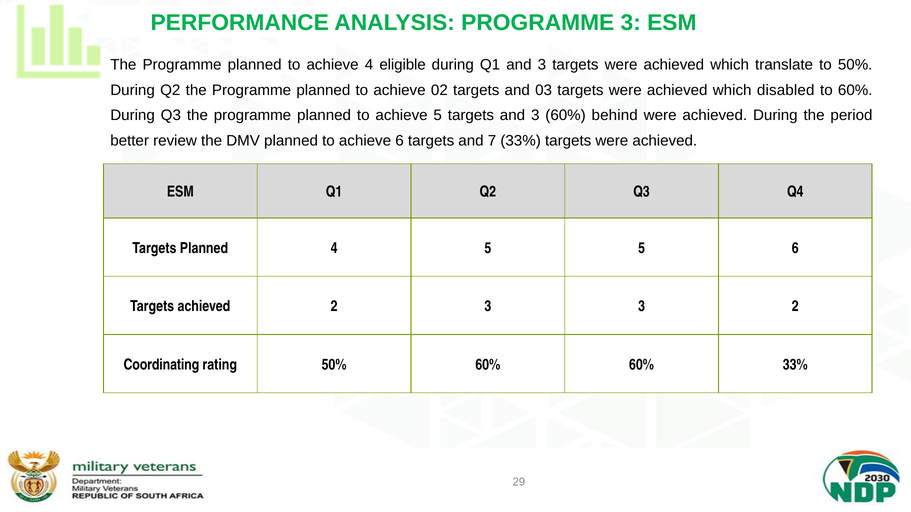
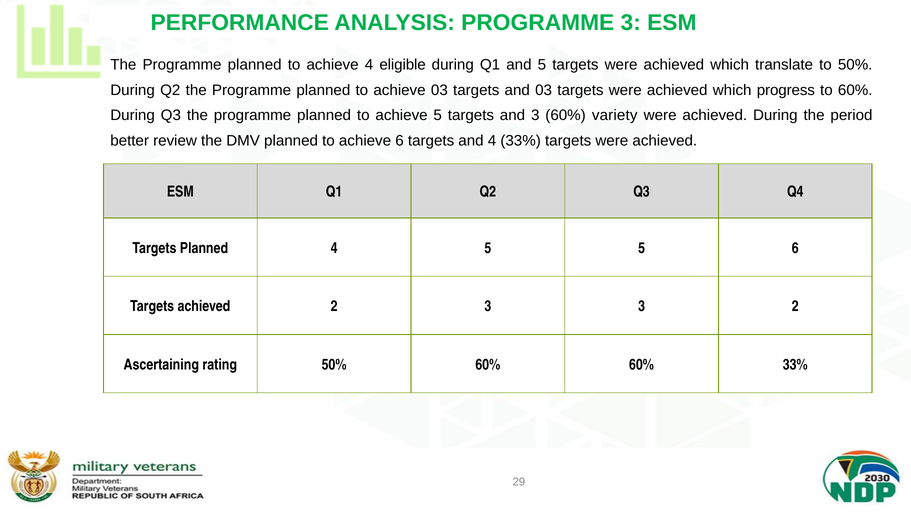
Q1 and 3: 3 -> 5
achieve 02: 02 -> 03
disabled: disabled -> progress
behind: behind -> variety
and 7: 7 -> 4
Coordinating: Coordinating -> Ascertaining
